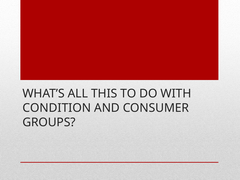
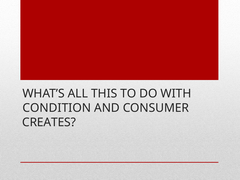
GROUPS: GROUPS -> CREATES
